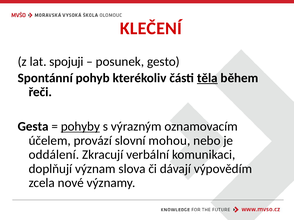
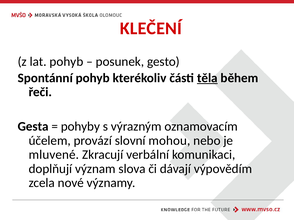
lat spojuji: spojuji -> pohyb
pohyby underline: present -> none
oddálení: oddálení -> mluvené
